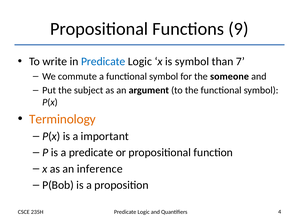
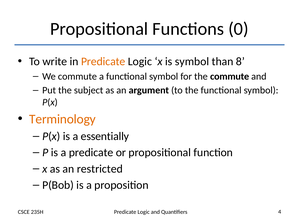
9: 9 -> 0
Predicate at (103, 62) colour: blue -> orange
7: 7 -> 8
the someone: someone -> commute
important: important -> essentially
inference: inference -> restricted
